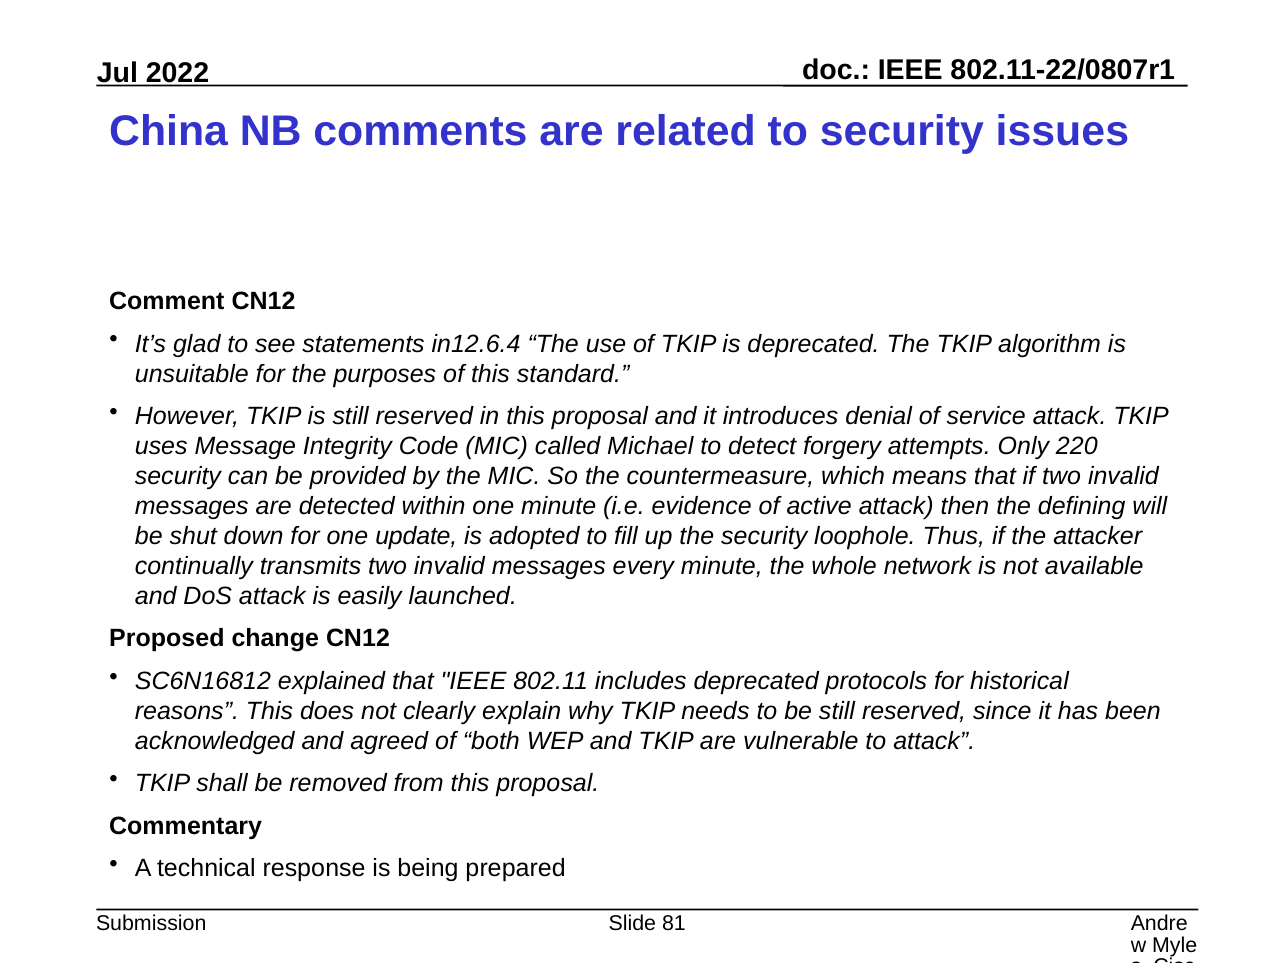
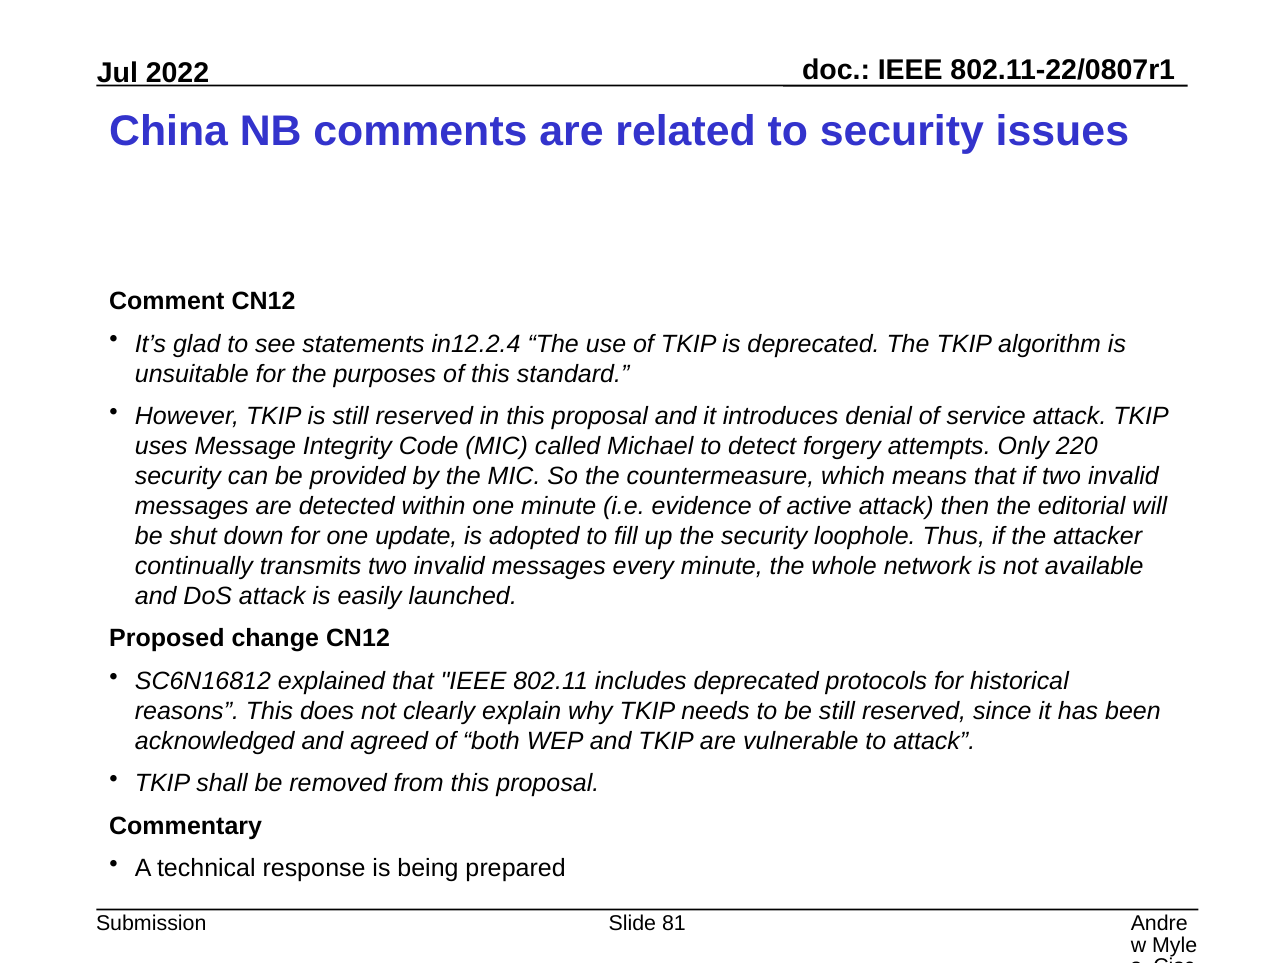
in12.6.4: in12.6.4 -> in12.2.4
defining: defining -> editorial
